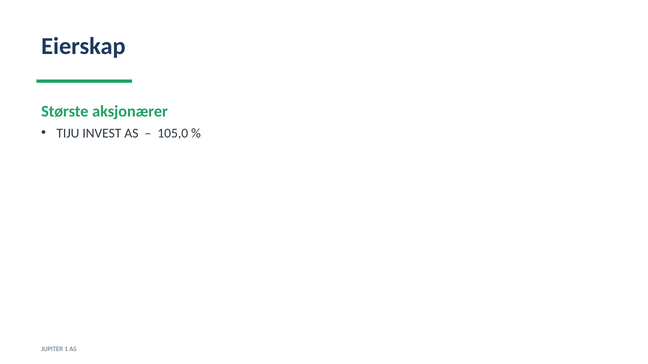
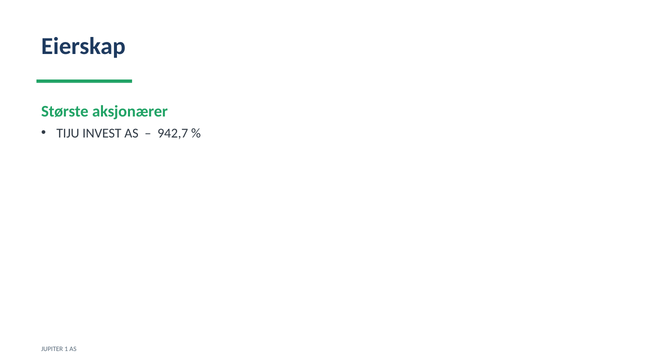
105,0: 105,0 -> 942,7
